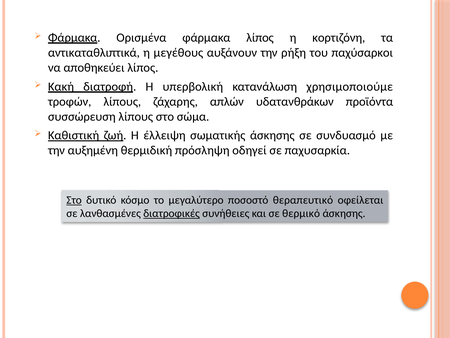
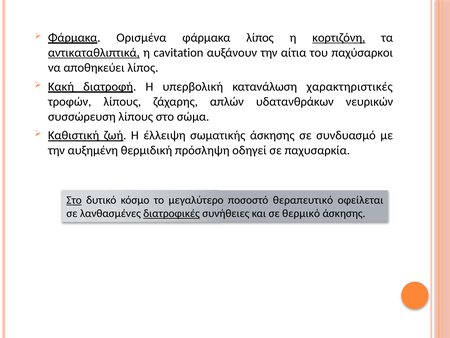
κορτιζόνη underline: none -> present
αντικαταθλιπτικά underline: none -> present
μεγέθους: μεγέθους -> cavitation
ρήξη: ρήξη -> αίτια
χρησιμοποιούμε: χρησιμοποιούμε -> χαρακτηριστικές
προϊόντα: προϊόντα -> νευρικών
